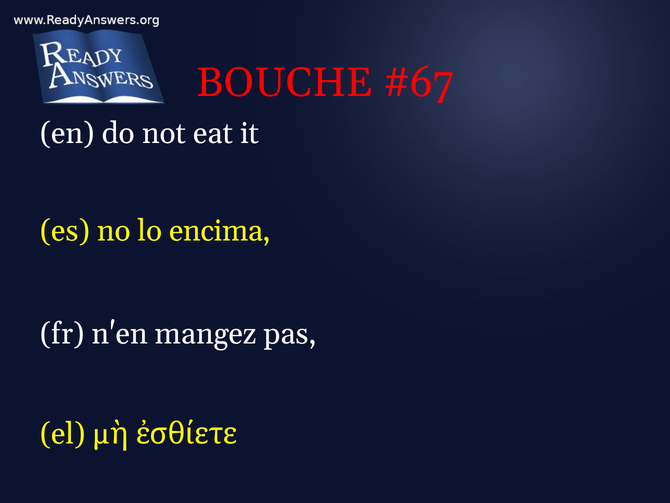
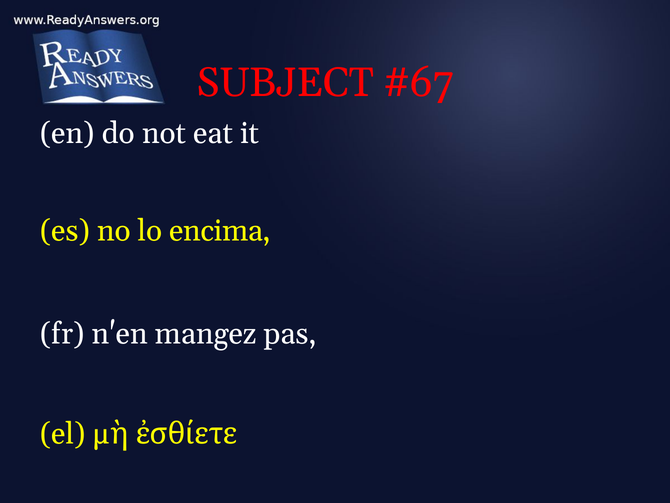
BOUCHE: BOUCHE -> SUBJECT
